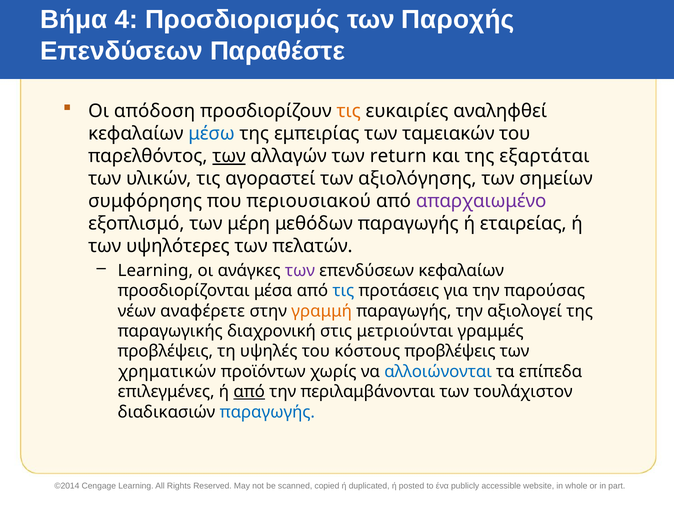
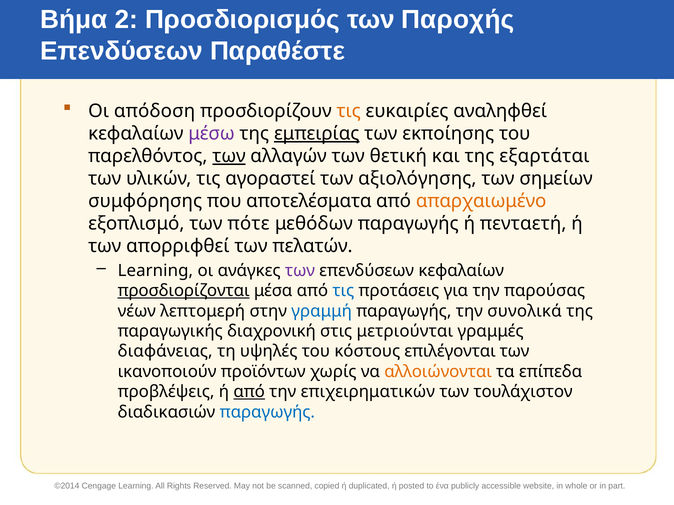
4: 4 -> 2
μέσω colour: blue -> purple
εμπειρίας underline: none -> present
ταμειακών: ταμειακών -> εκποίησης
return: return -> θετική
περιουσιακού: περιουσιακού -> αποτελέσματα
απαρχαιωμένο colour: purple -> orange
μέρη: μέρη -> πότε
εταιρείας: εταιρείας -> πενταετή
υψηλότερες: υψηλότερες -> απορριφθεί
προσδιορίζονται underline: none -> present
αναφέρετε: αναφέρετε -> λεπτομερή
γραμμή colour: orange -> blue
αξιολογεί: αξιολογεί -> συνολικά
προβλέψεις at (165, 352): προβλέψεις -> διαφάνειας
κόστους προβλέψεις: προβλέψεις -> επιλέγονται
χρηματικών: χρηματικών -> ικανοποιούν
αλλοιώνονται colour: blue -> orange
επιλεγμένες: επιλεγμένες -> προβλέψεις
περιλαμβάνονται: περιλαμβάνονται -> επιχειρηματικών
